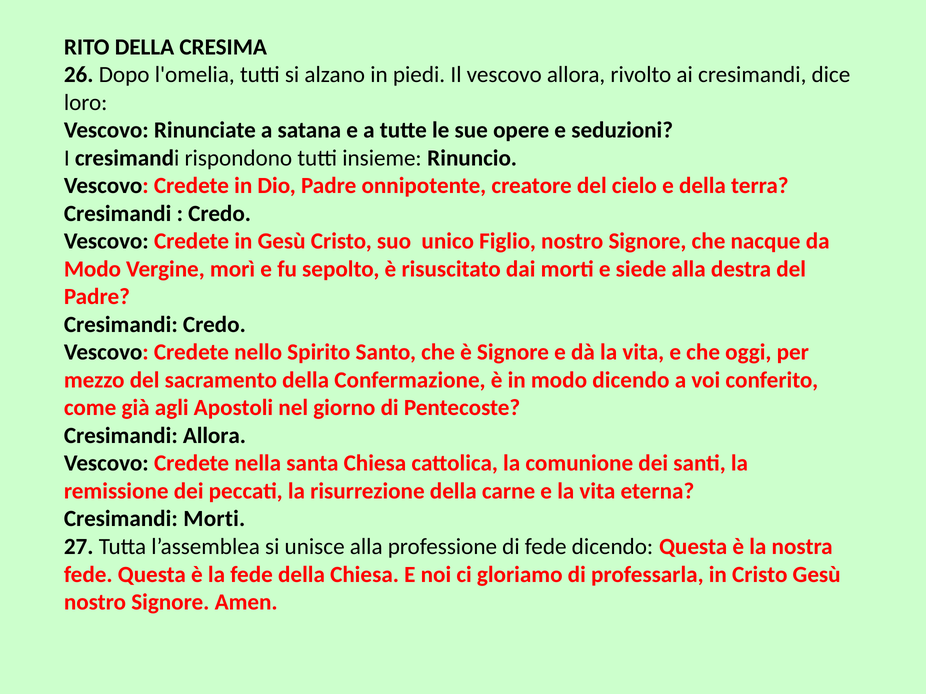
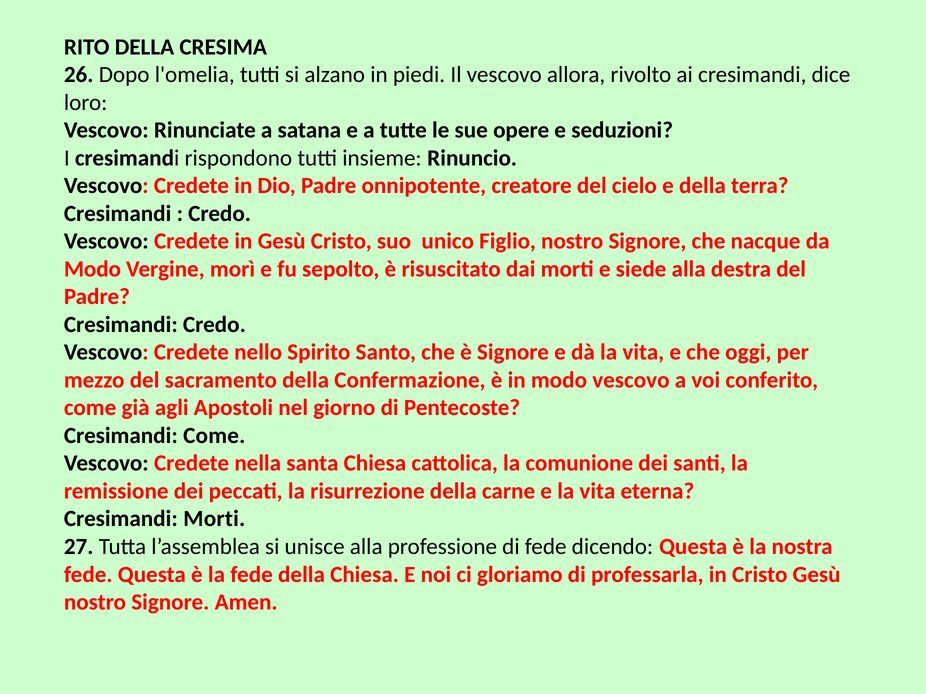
modo dicendo: dicendo -> vescovo
Cresimandi Allora: Allora -> Come
